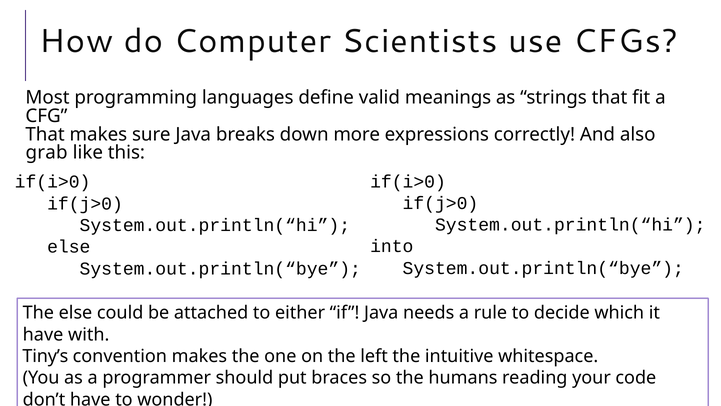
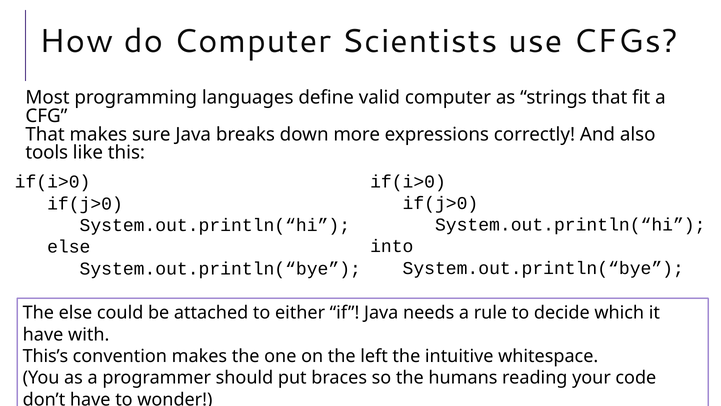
valid meanings: meanings -> computer
grab: grab -> tools
Tiny’s: Tiny’s -> This’s
